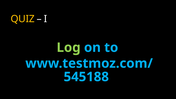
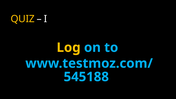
Log colour: light green -> yellow
